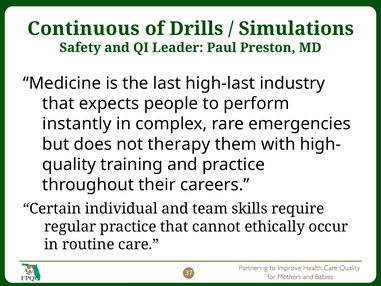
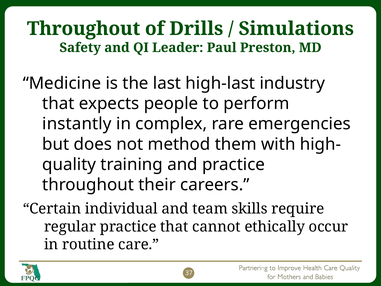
Continuous at (83, 29): Continuous -> Throughout
therapy: therapy -> method
